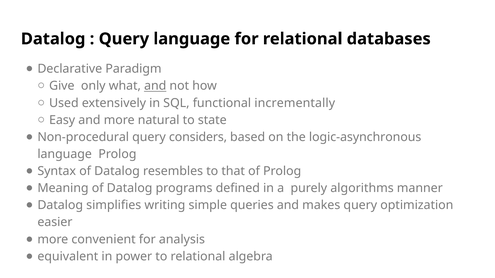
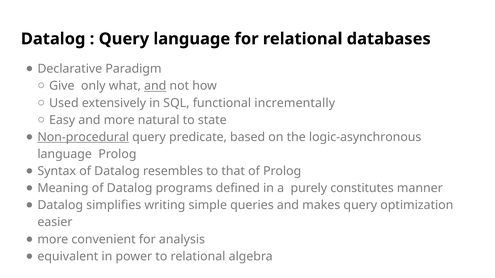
Non-procedural underline: none -> present
considers: considers -> predicate
algorithms: algorithms -> constitutes
